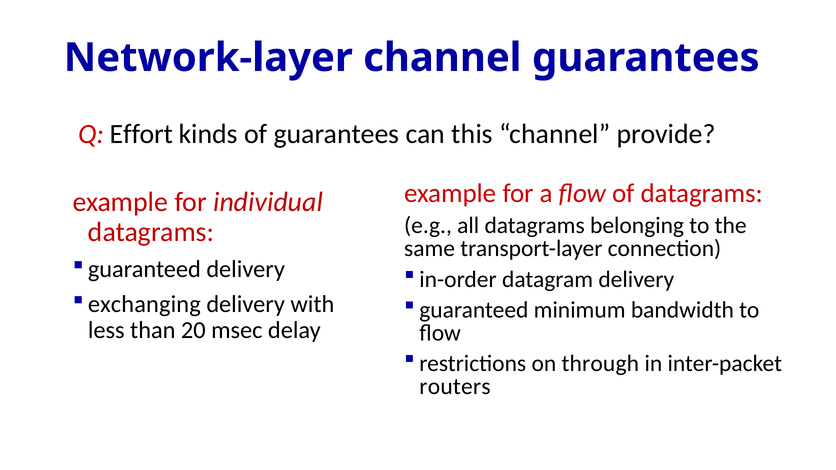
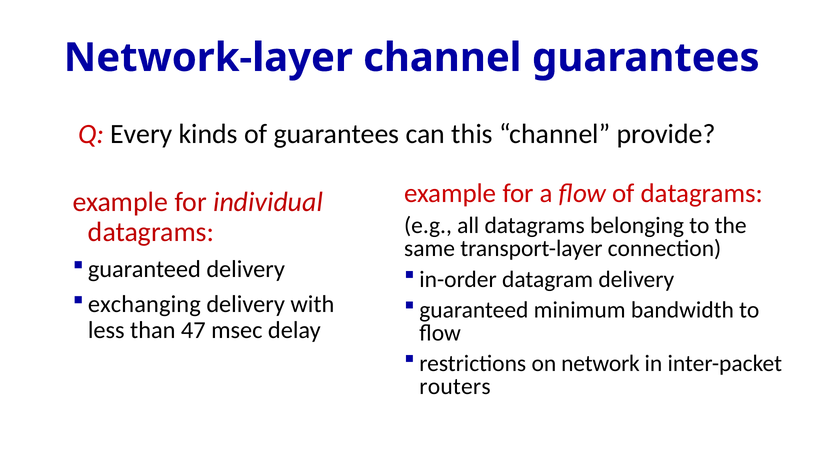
Effort: Effort -> Every
20: 20 -> 47
through: through -> network
